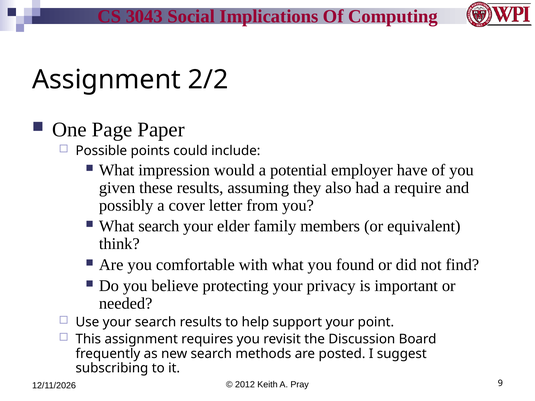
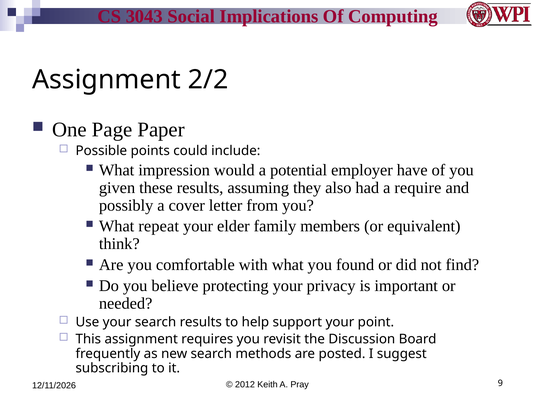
What search: search -> repeat
